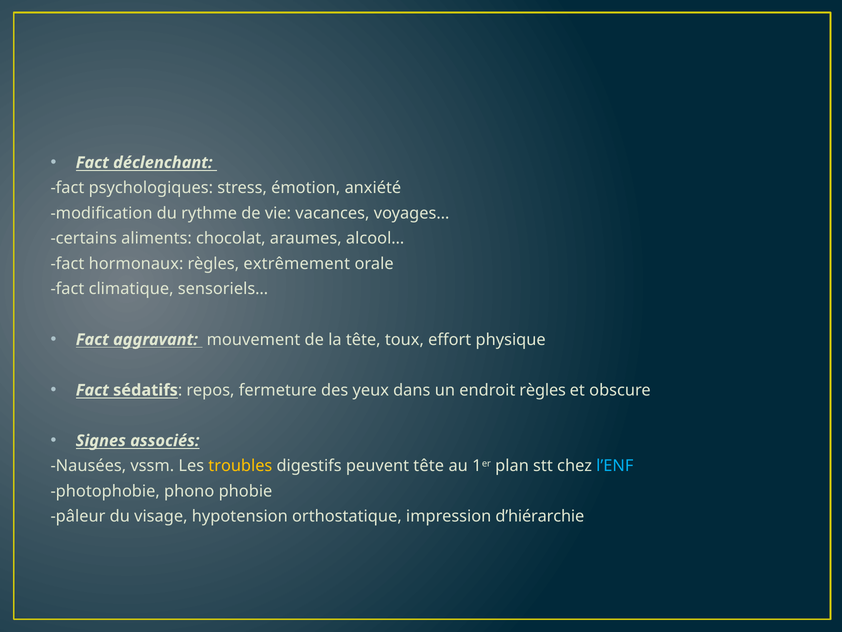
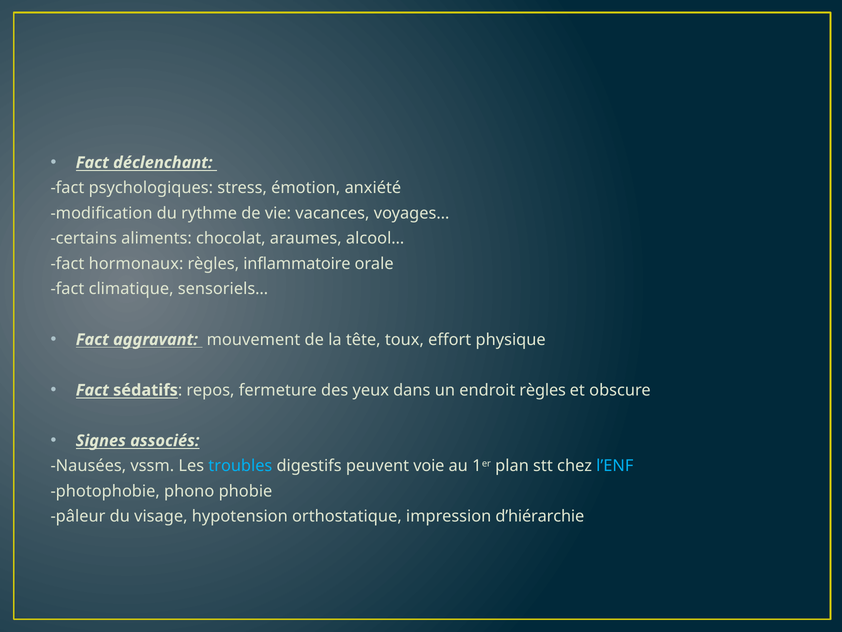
extrêmement: extrêmement -> inflammatoire
troubles colour: yellow -> light blue
peuvent tête: tête -> voie
